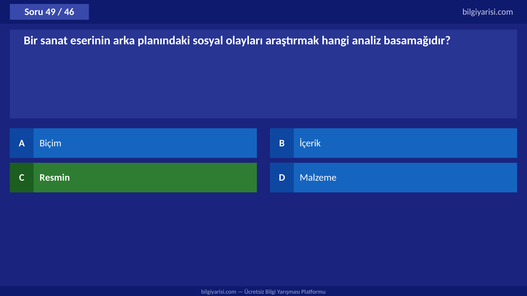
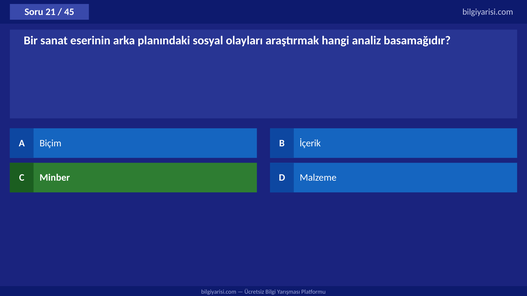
49: 49 -> 21
46: 46 -> 45
Resmin: Resmin -> Minber
